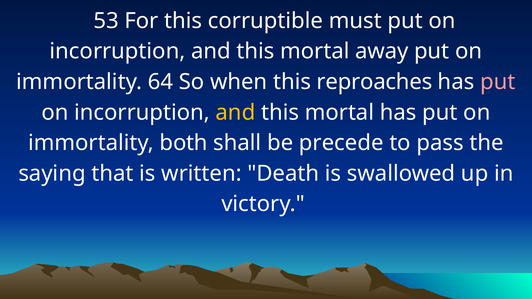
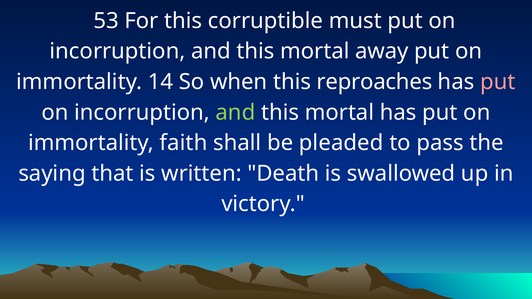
64: 64 -> 14
and at (235, 112) colour: yellow -> light green
both: both -> faith
precede: precede -> pleaded
